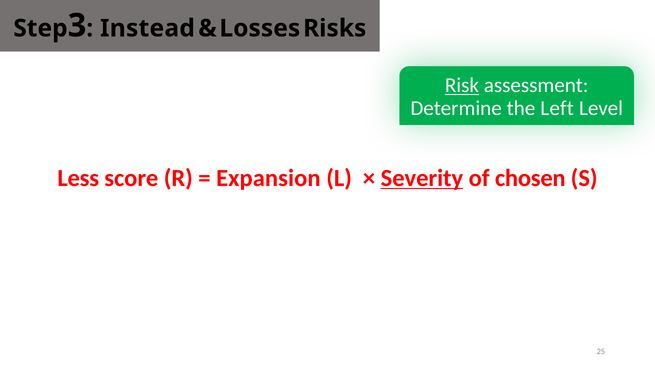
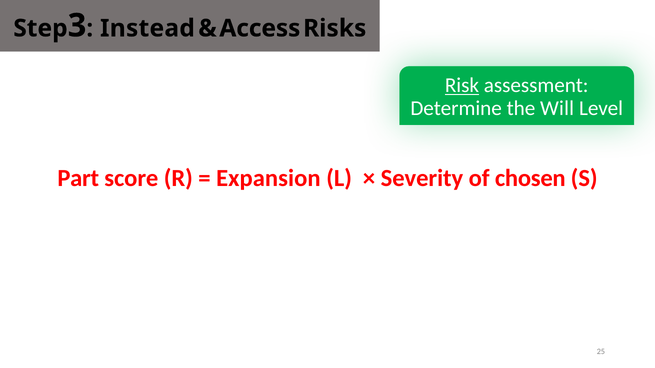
Losses: Losses -> Access
Left: Left -> Will
Less: Less -> Part
Severity underline: present -> none
